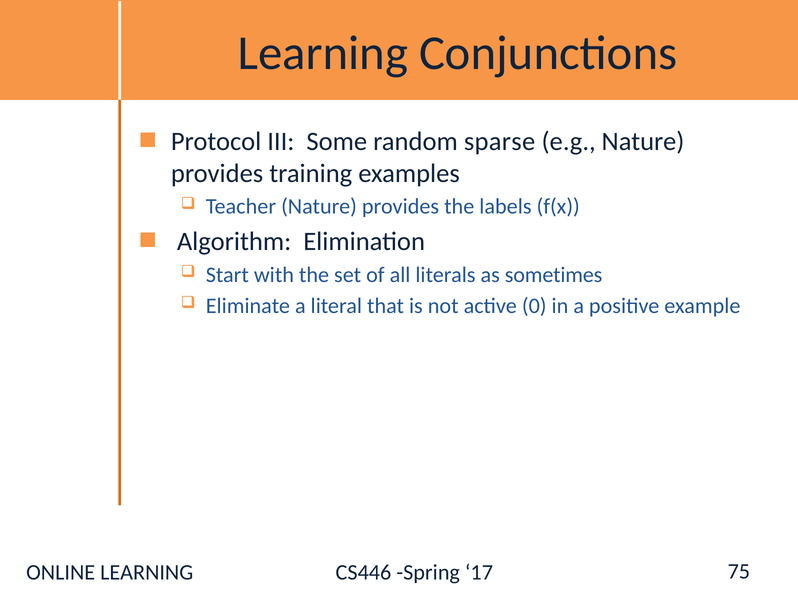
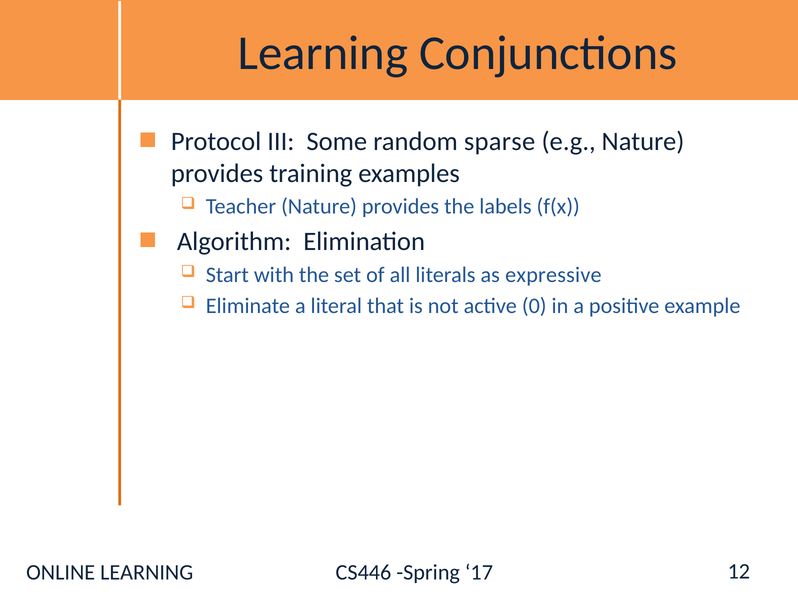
sometimes: sometimes -> expressive
75: 75 -> 12
